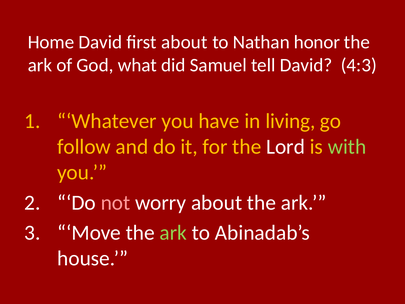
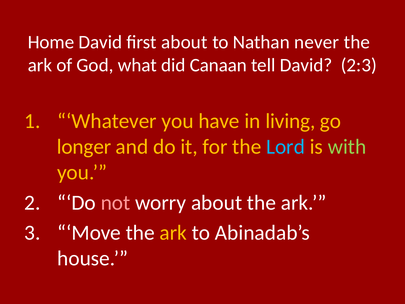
honor: honor -> never
Samuel: Samuel -> Canaan
4:3: 4:3 -> 2:3
follow: follow -> longer
Lord colour: white -> light blue
ark at (173, 233) colour: light green -> yellow
